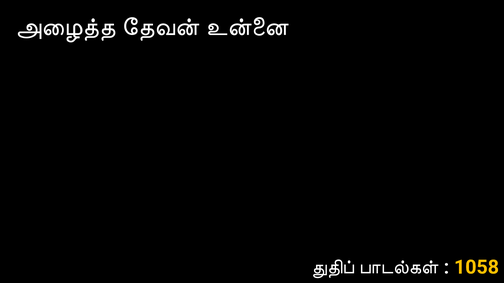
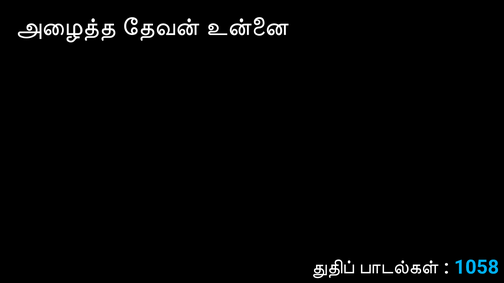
1058 colour: yellow -> light blue
